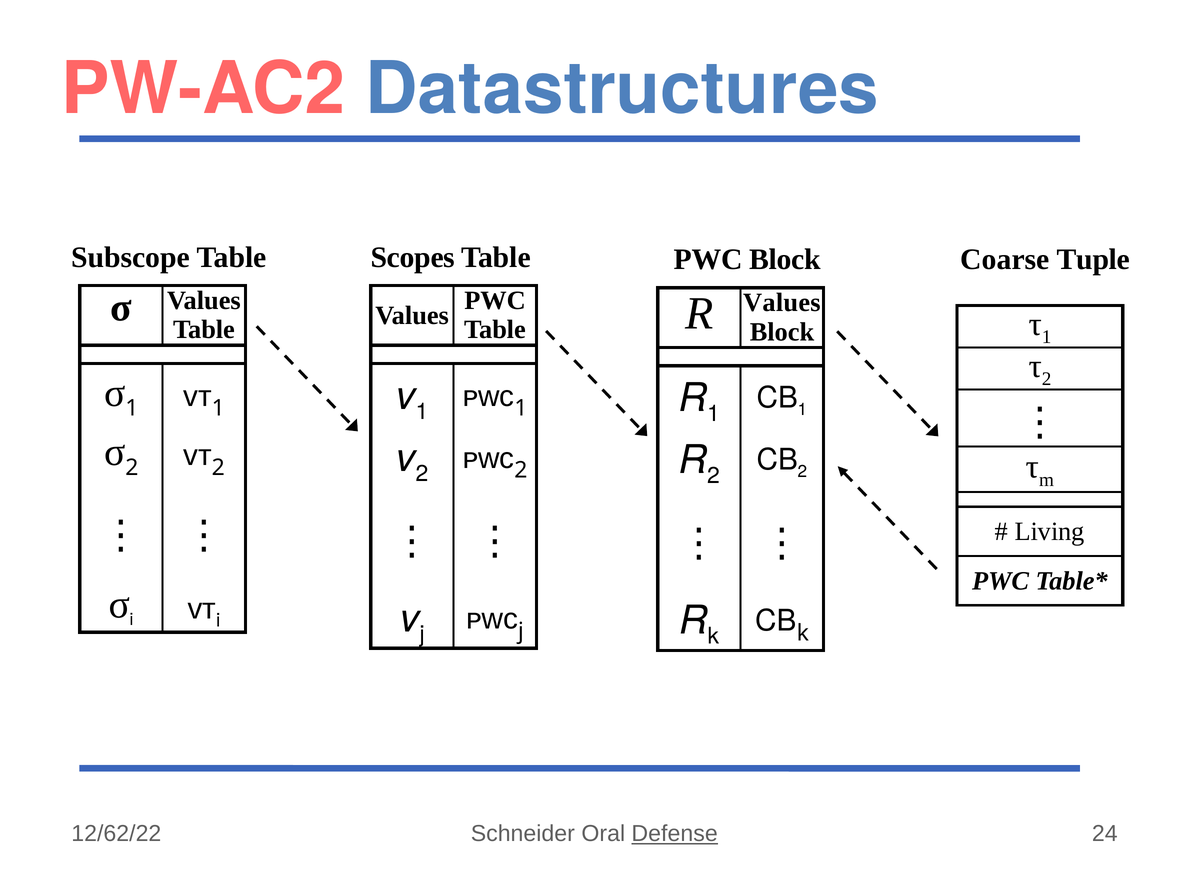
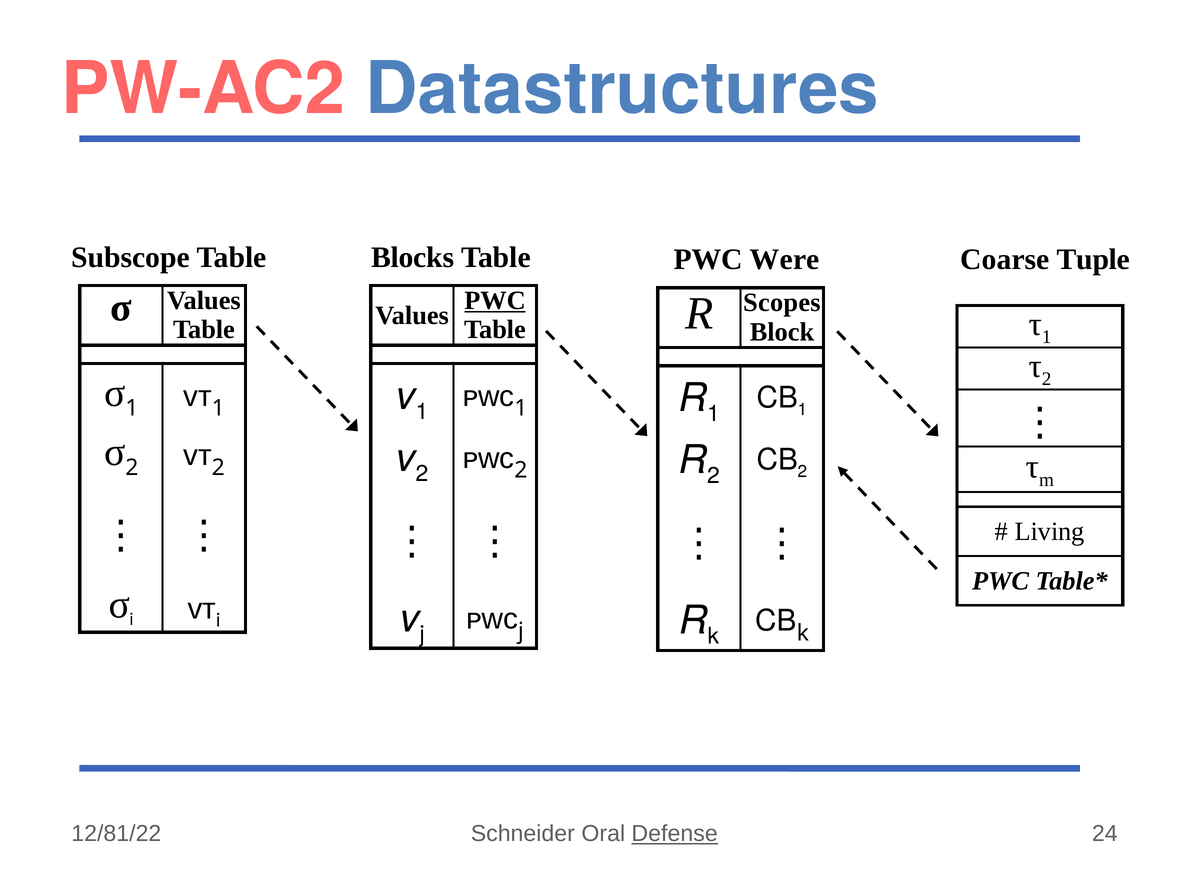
Scopes: Scopes -> Blocks
PWC Block: Block -> Were
PWC at (495, 300) underline: none -> present
R Values: Values -> Scopes
12/62/22: 12/62/22 -> 12/81/22
